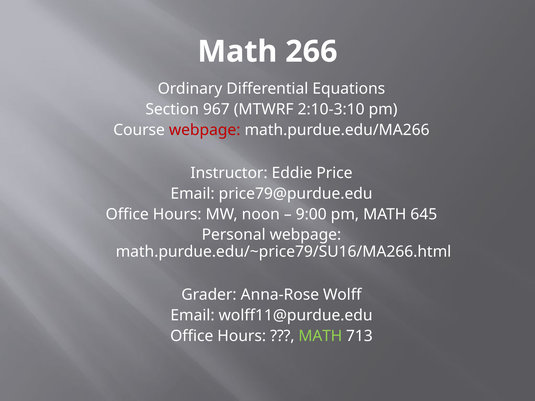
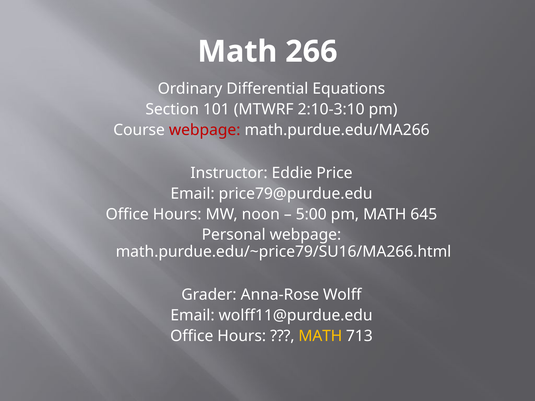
967: 967 -> 101
9:00: 9:00 -> 5:00
MATH at (320, 336) colour: light green -> yellow
